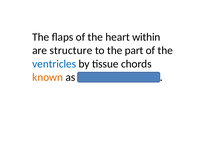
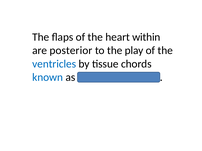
structure: structure -> posterior
part: part -> play
known colour: orange -> blue
